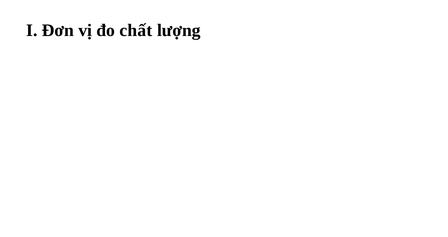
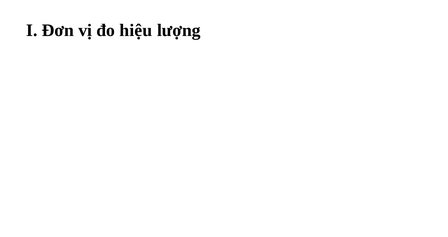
chất: chất -> hiệu
